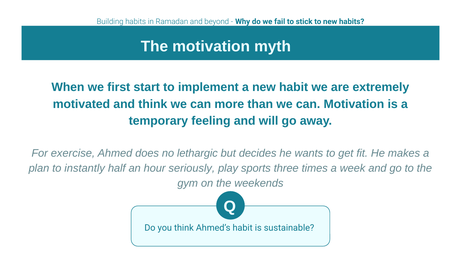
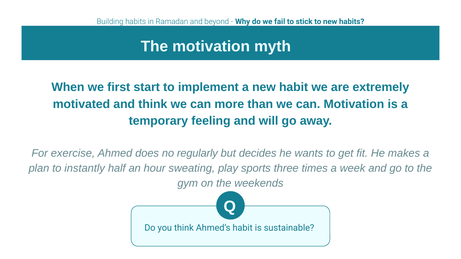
lethargic: lethargic -> regularly
seriously: seriously -> sweating
